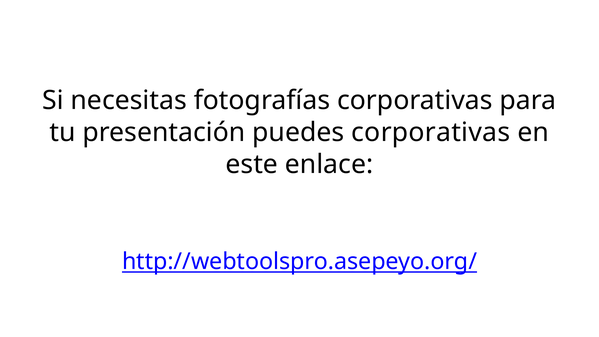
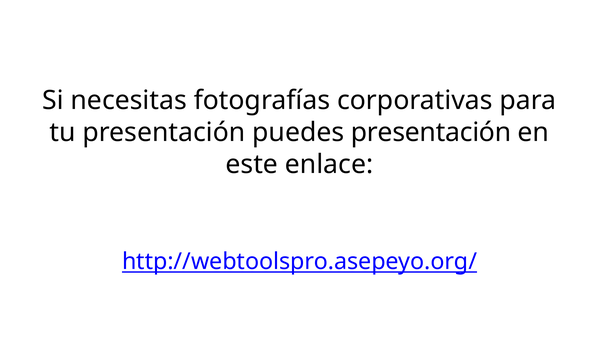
puedes corporativas: corporativas -> presentación
